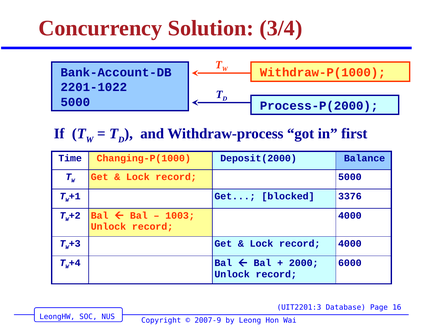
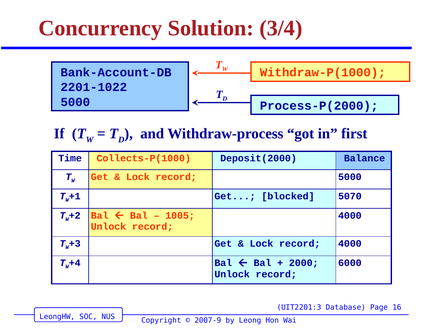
Changing-P(1000: Changing-P(1000 -> Collects-P(1000
3376: 3376 -> 5070
1003: 1003 -> 1005
